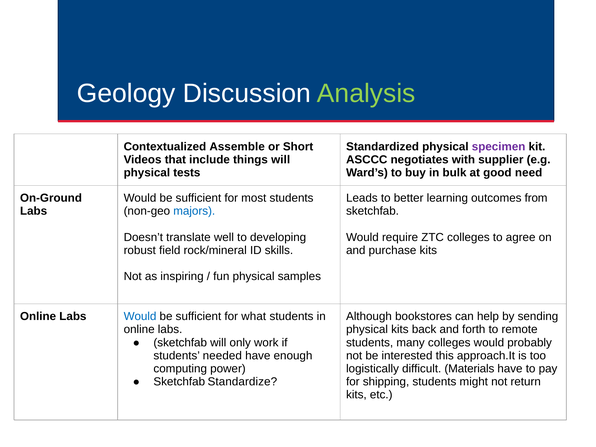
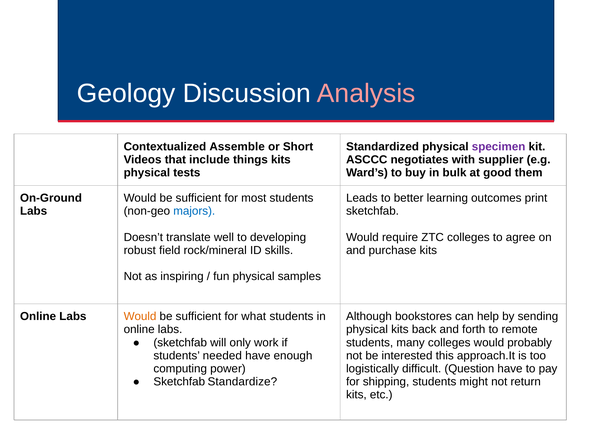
Analysis colour: light green -> pink
things will: will -> kits
need: need -> them
from: from -> print
Would at (140, 316) colour: blue -> orange
Materials: Materials -> Question
